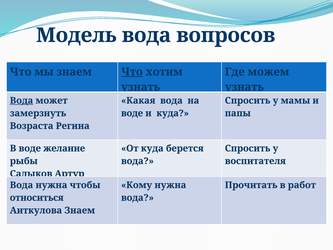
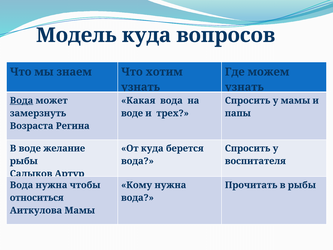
Модель вода: вода -> куда
Что at (132, 72) underline: present -> none
и куда: куда -> трех
в работ: работ -> рыбы
Аиткулова Знаем: Знаем -> Мамы
